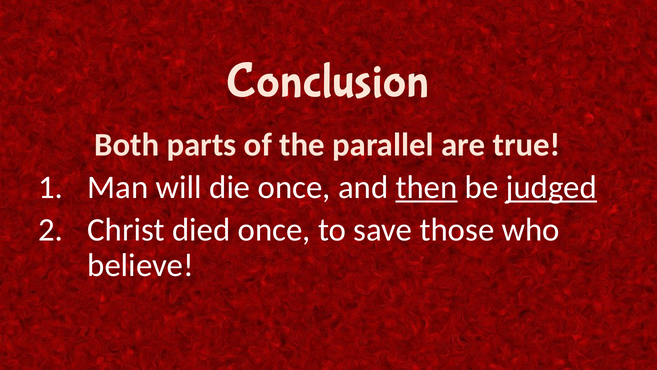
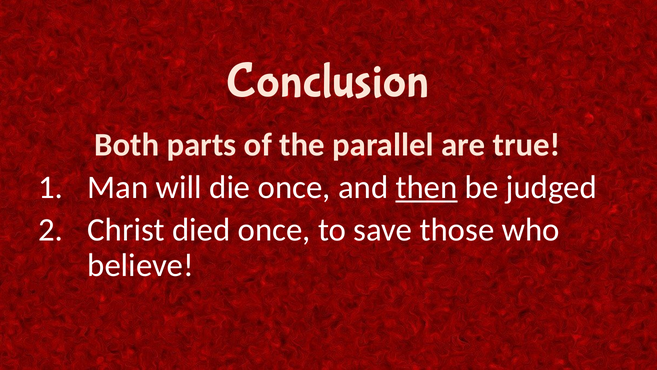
judged underline: present -> none
